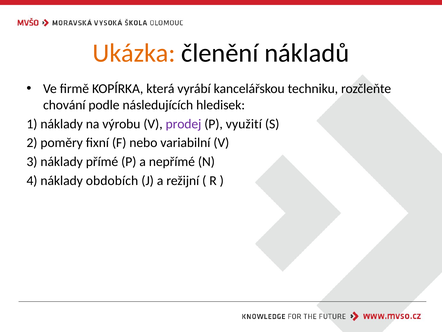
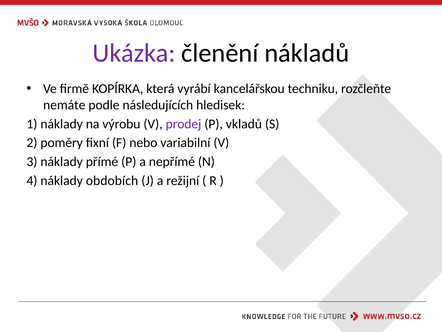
Ukázka colour: orange -> purple
chování: chování -> nemáte
využití: využití -> vkladů
